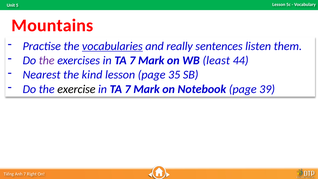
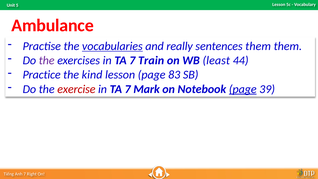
Mountains: Mountains -> Ambulance
sentences listen: listen -> them
Mark at (151, 60): Mark -> Train
Nearest: Nearest -> Practice
35: 35 -> 83
exercise colour: black -> red
page at (243, 89) underline: none -> present
